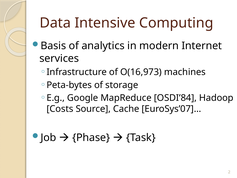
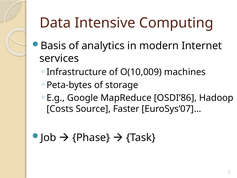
O(16,973: O(16,973 -> O(10,009
OSDI’84: OSDI’84 -> OSDI’86
Cache: Cache -> Faster
